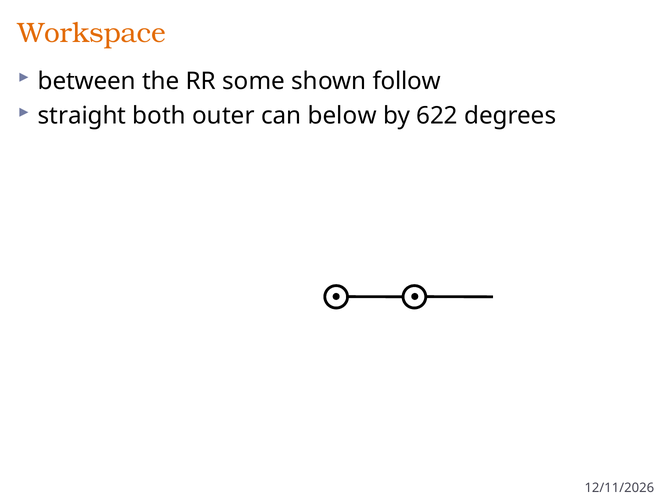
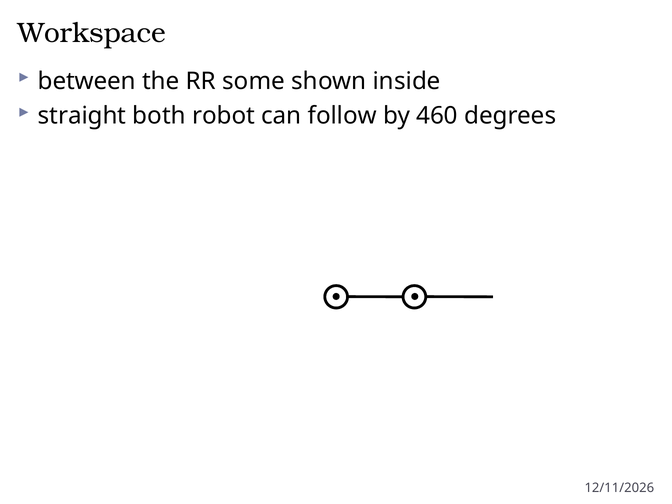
Workspace colour: orange -> black
follow: follow -> inside
outer: outer -> robot
below: below -> follow
622: 622 -> 460
